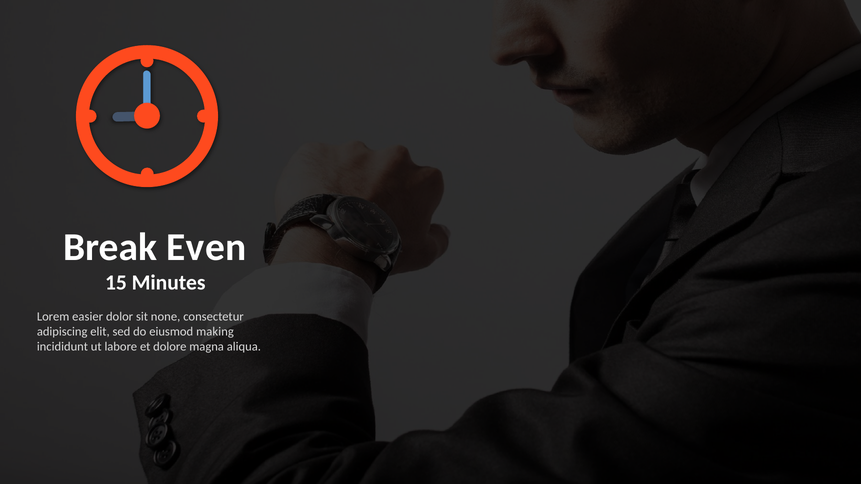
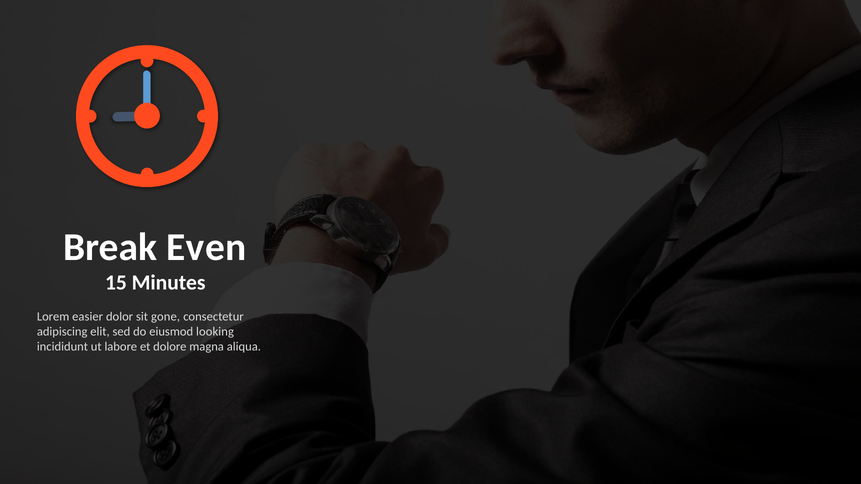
none: none -> gone
making: making -> looking
